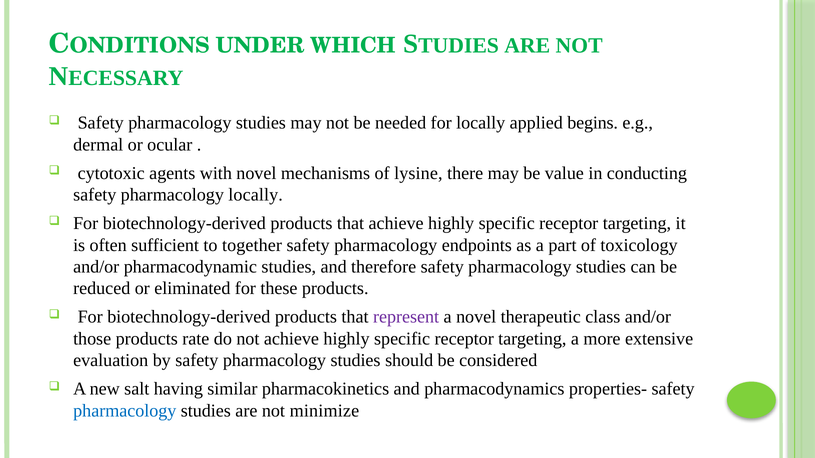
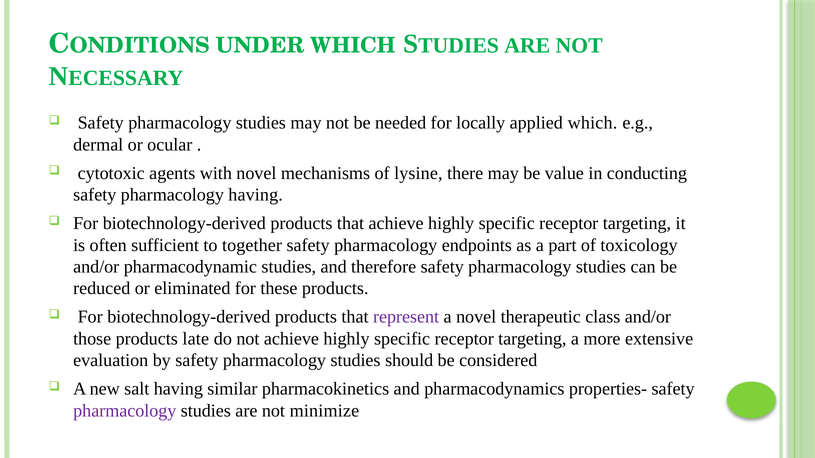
applied begins: begins -> which
pharmacology locally: locally -> having
rate: rate -> late
pharmacology at (125, 411) colour: blue -> purple
